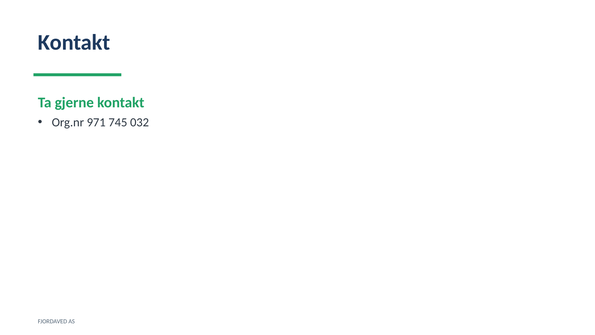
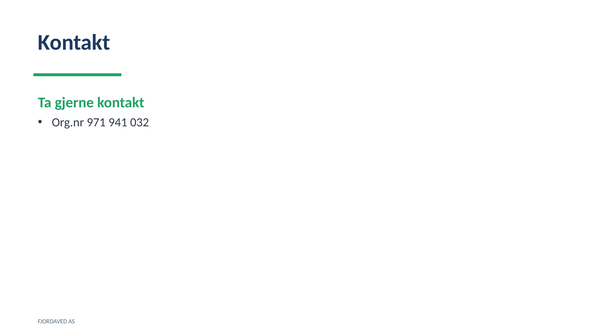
745: 745 -> 941
